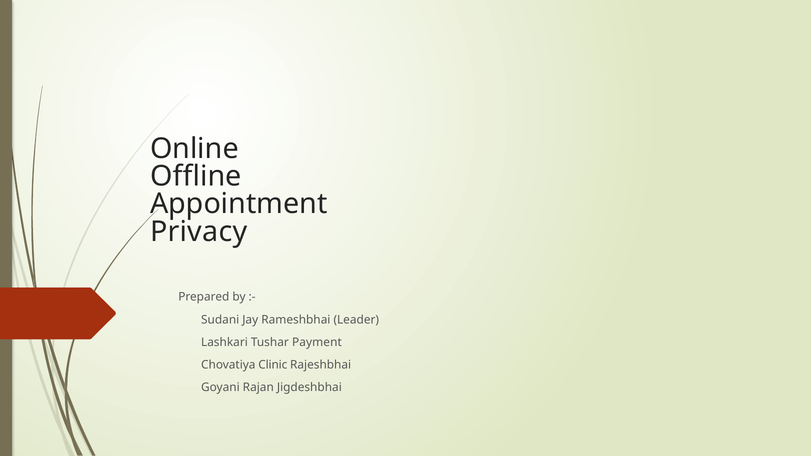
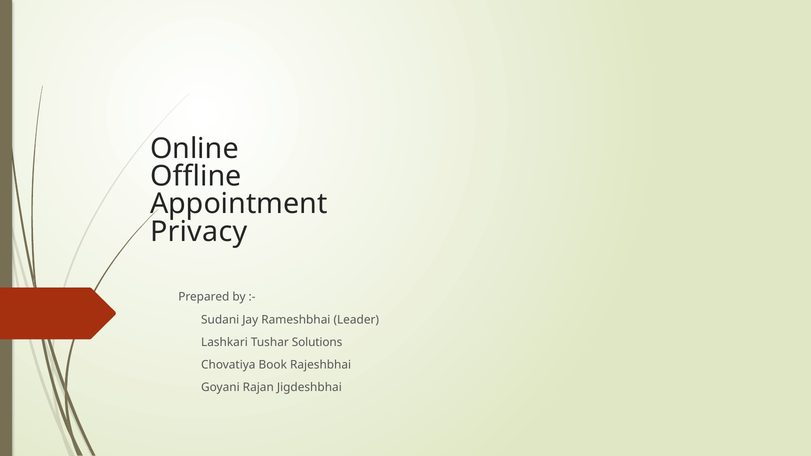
Payment: Payment -> Solutions
Clinic: Clinic -> Book
